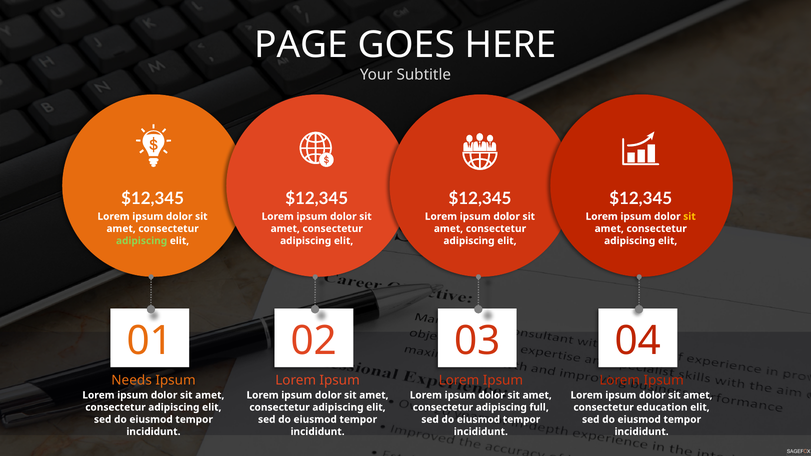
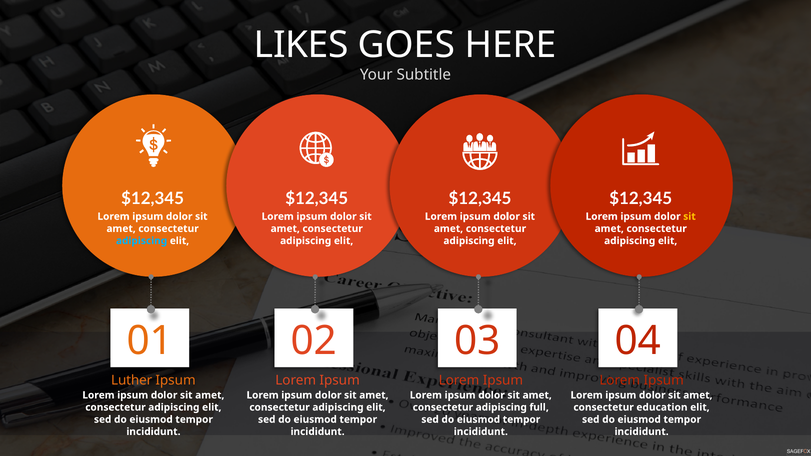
PAGE: PAGE -> LIKES
adipiscing at (142, 241) colour: light green -> light blue
Needs: Needs -> Luther
